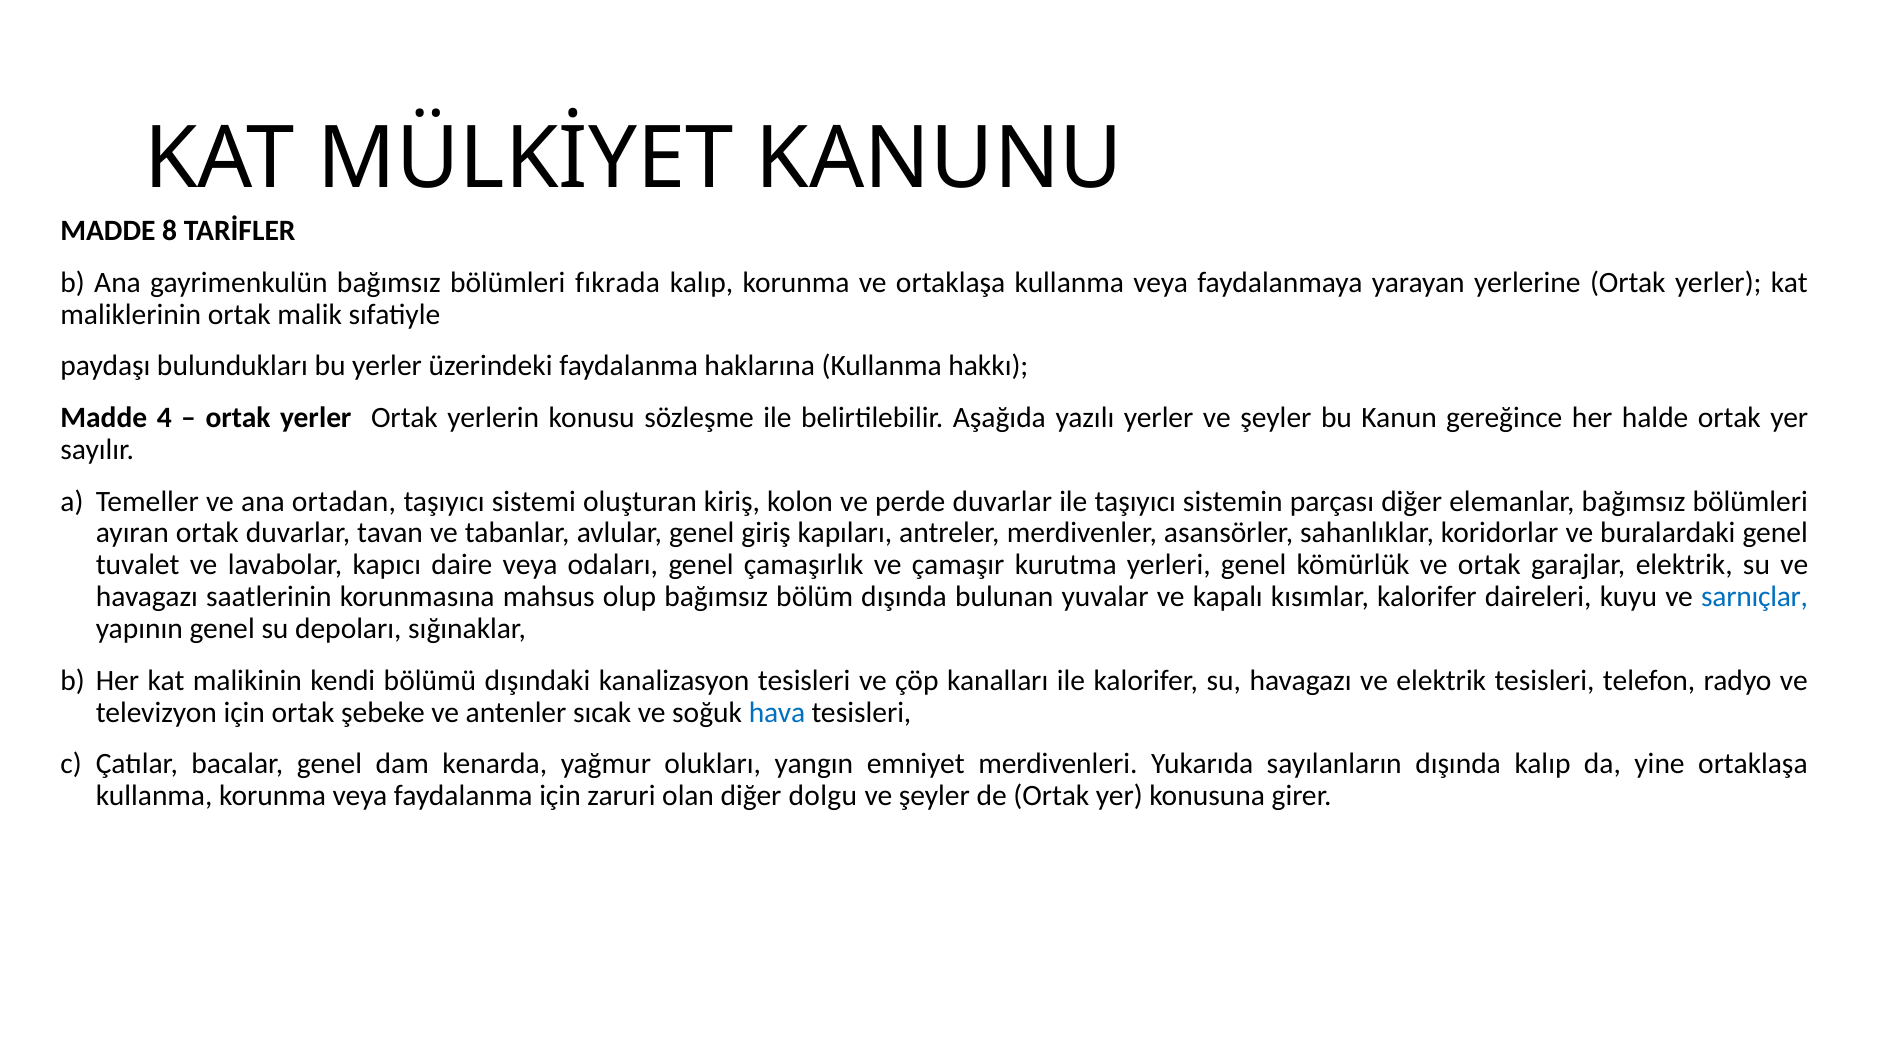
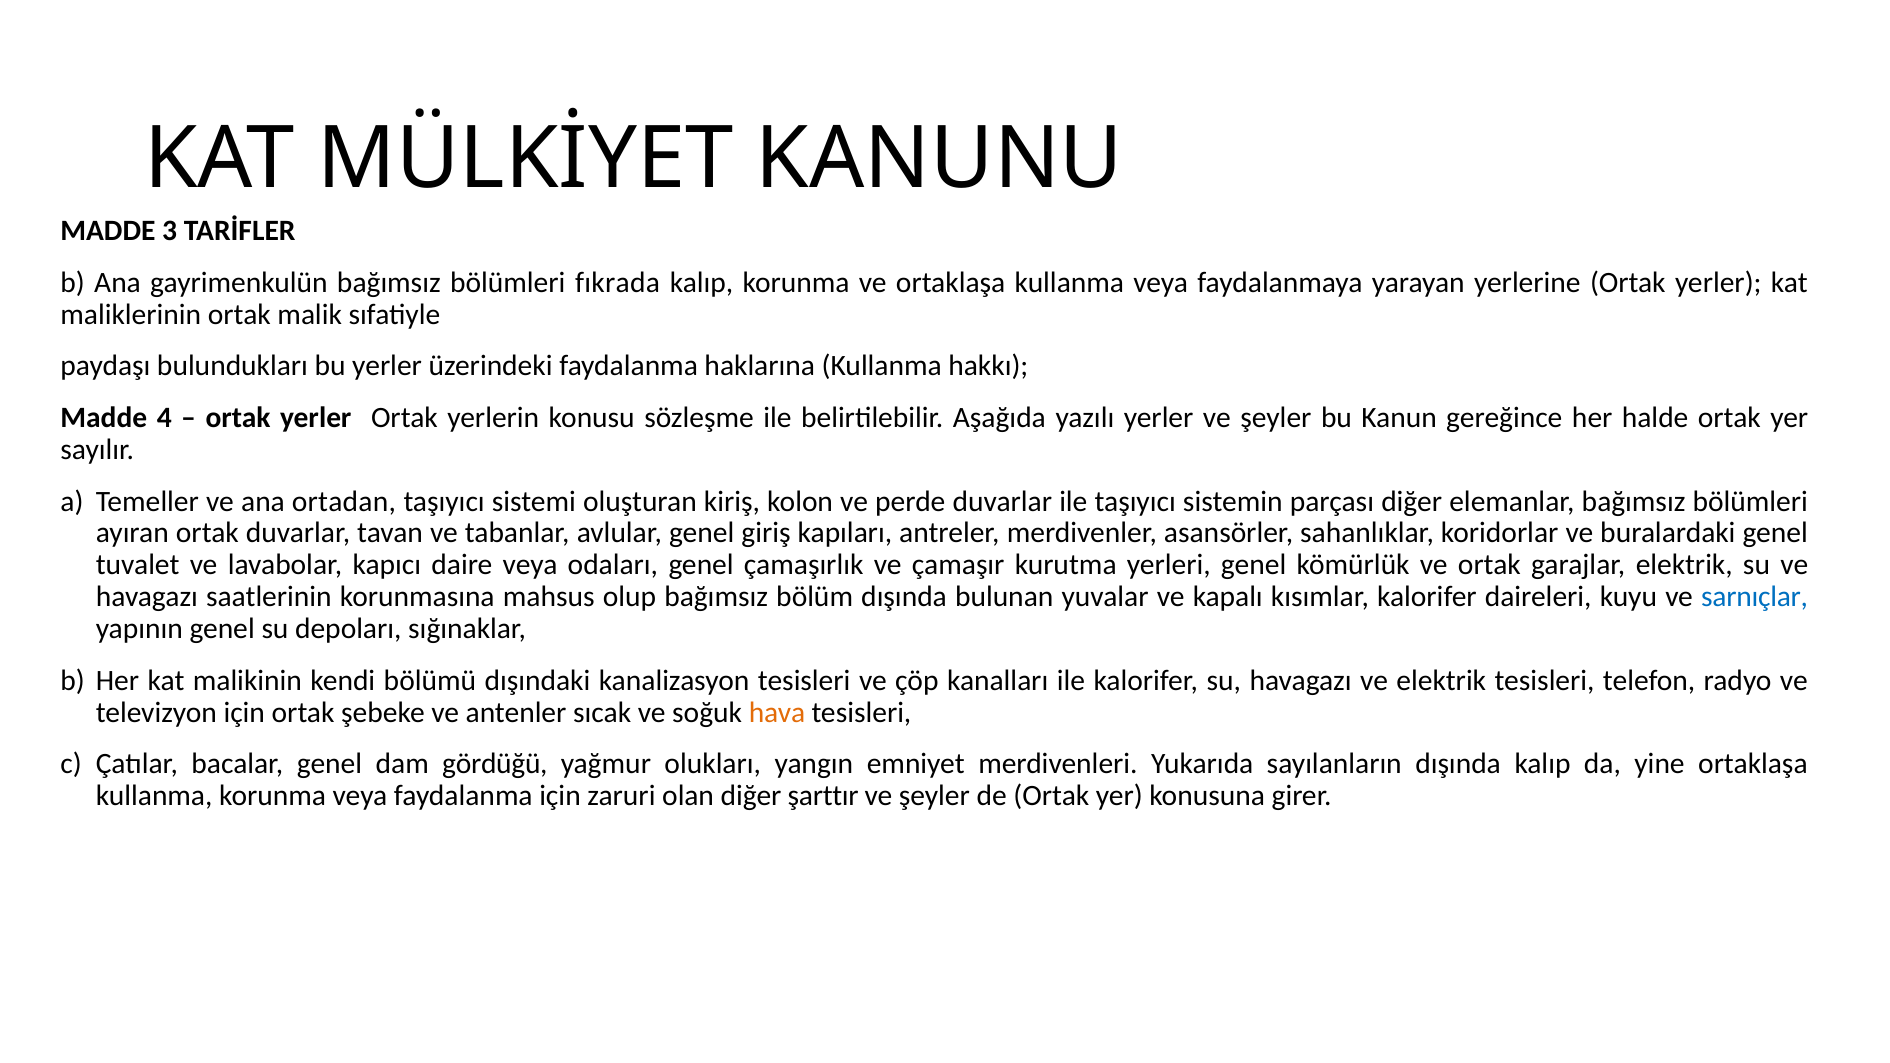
8: 8 -> 3
hava colour: blue -> orange
kenarda: kenarda -> gördüğü
dolgu: dolgu -> şarttır
